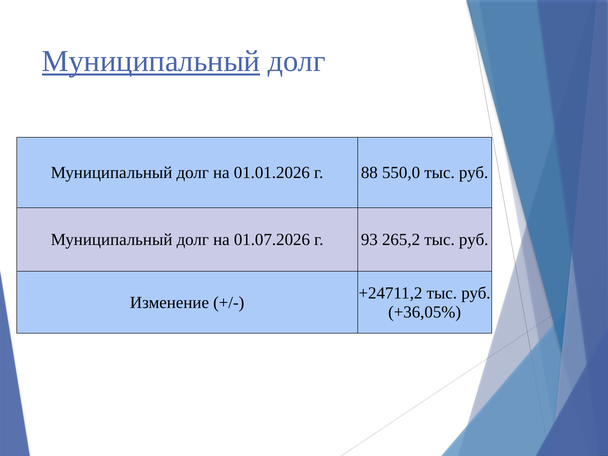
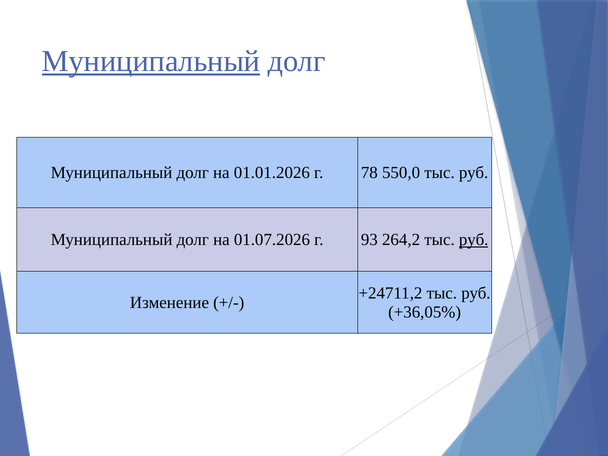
88: 88 -> 78
265,2: 265,2 -> 264,2
руб at (474, 240) underline: none -> present
